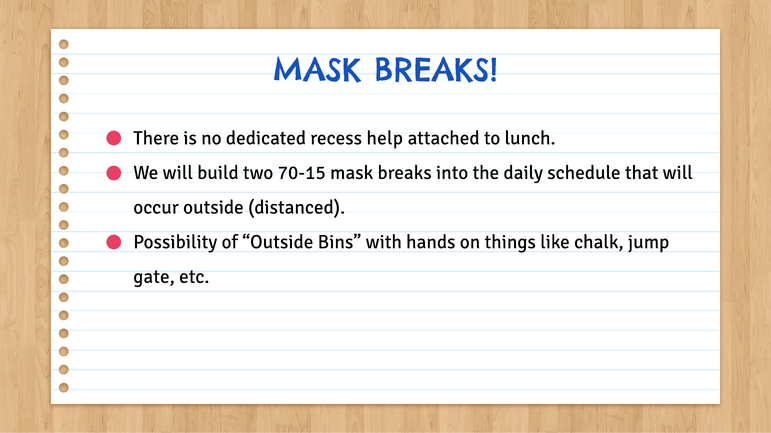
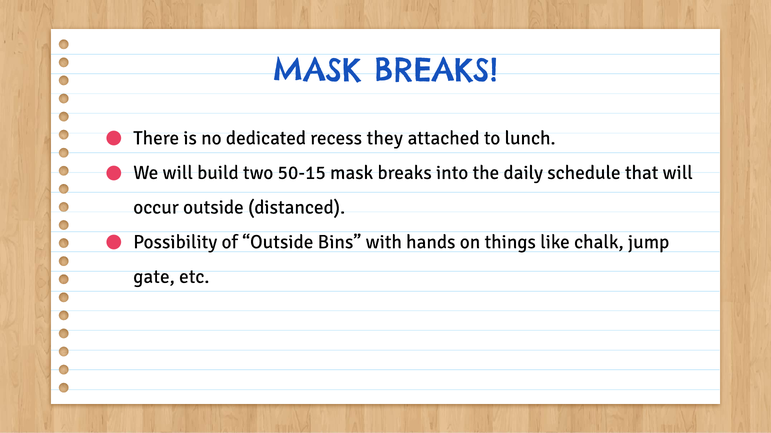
help: help -> they
70-15: 70-15 -> 50-15
